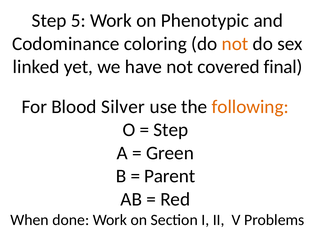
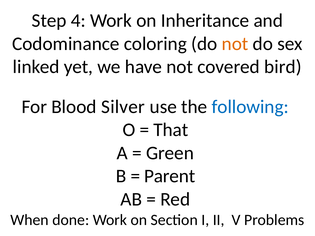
5: 5 -> 4
Phenotypic: Phenotypic -> Inheritance
final: final -> bird
following colour: orange -> blue
Step at (171, 130): Step -> That
